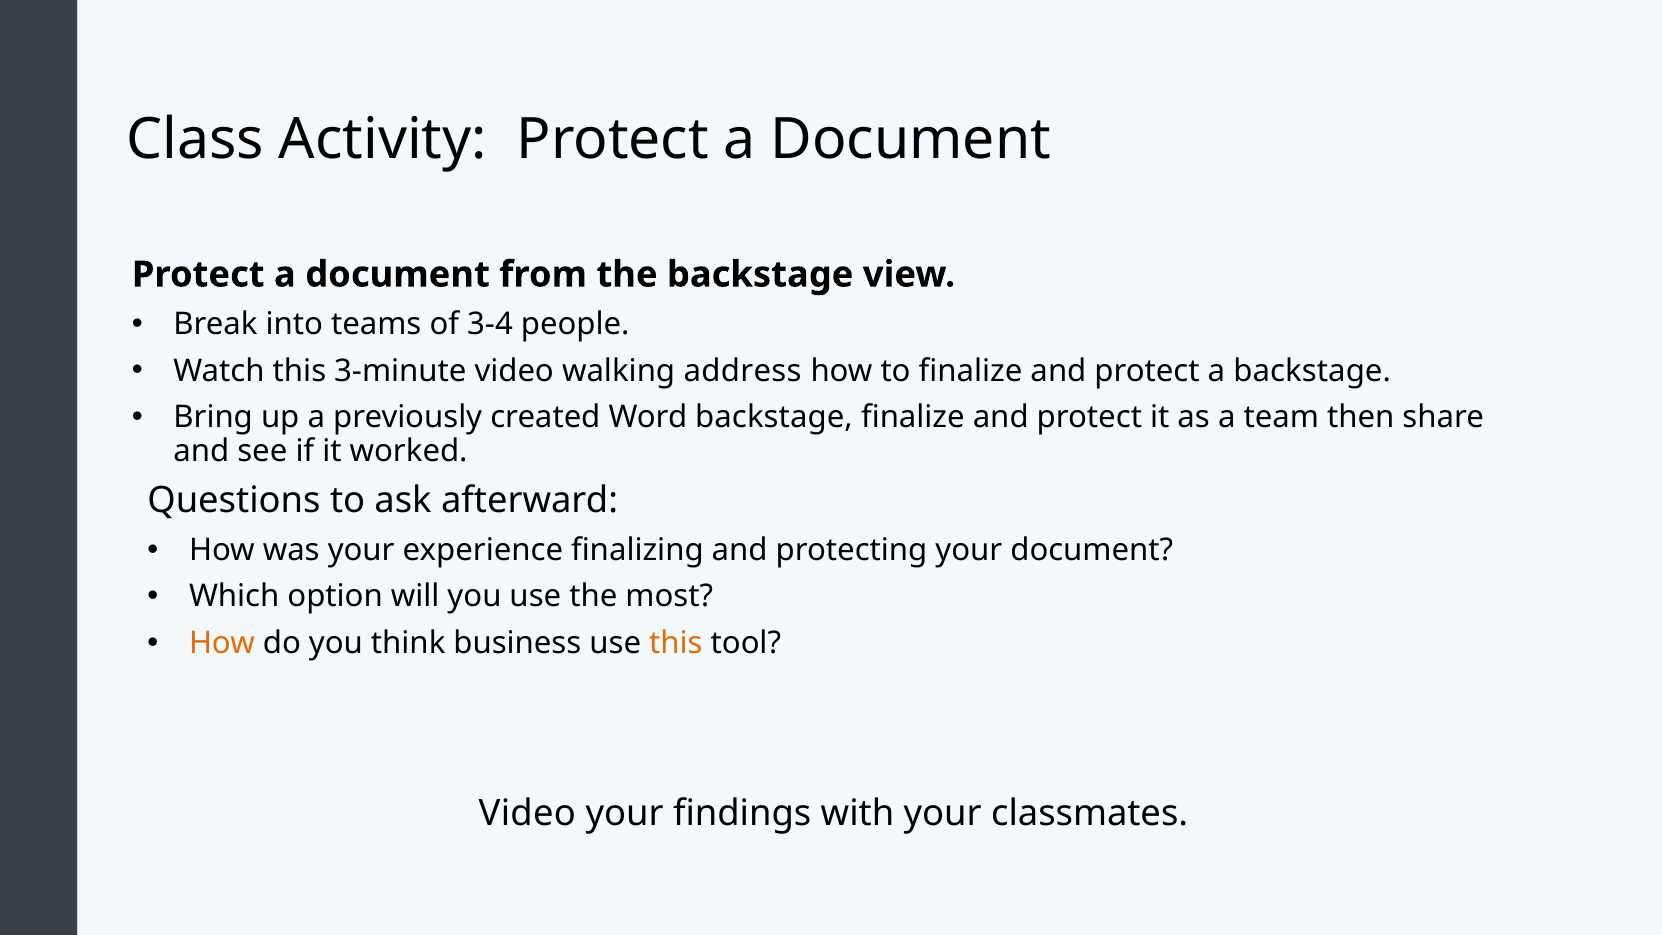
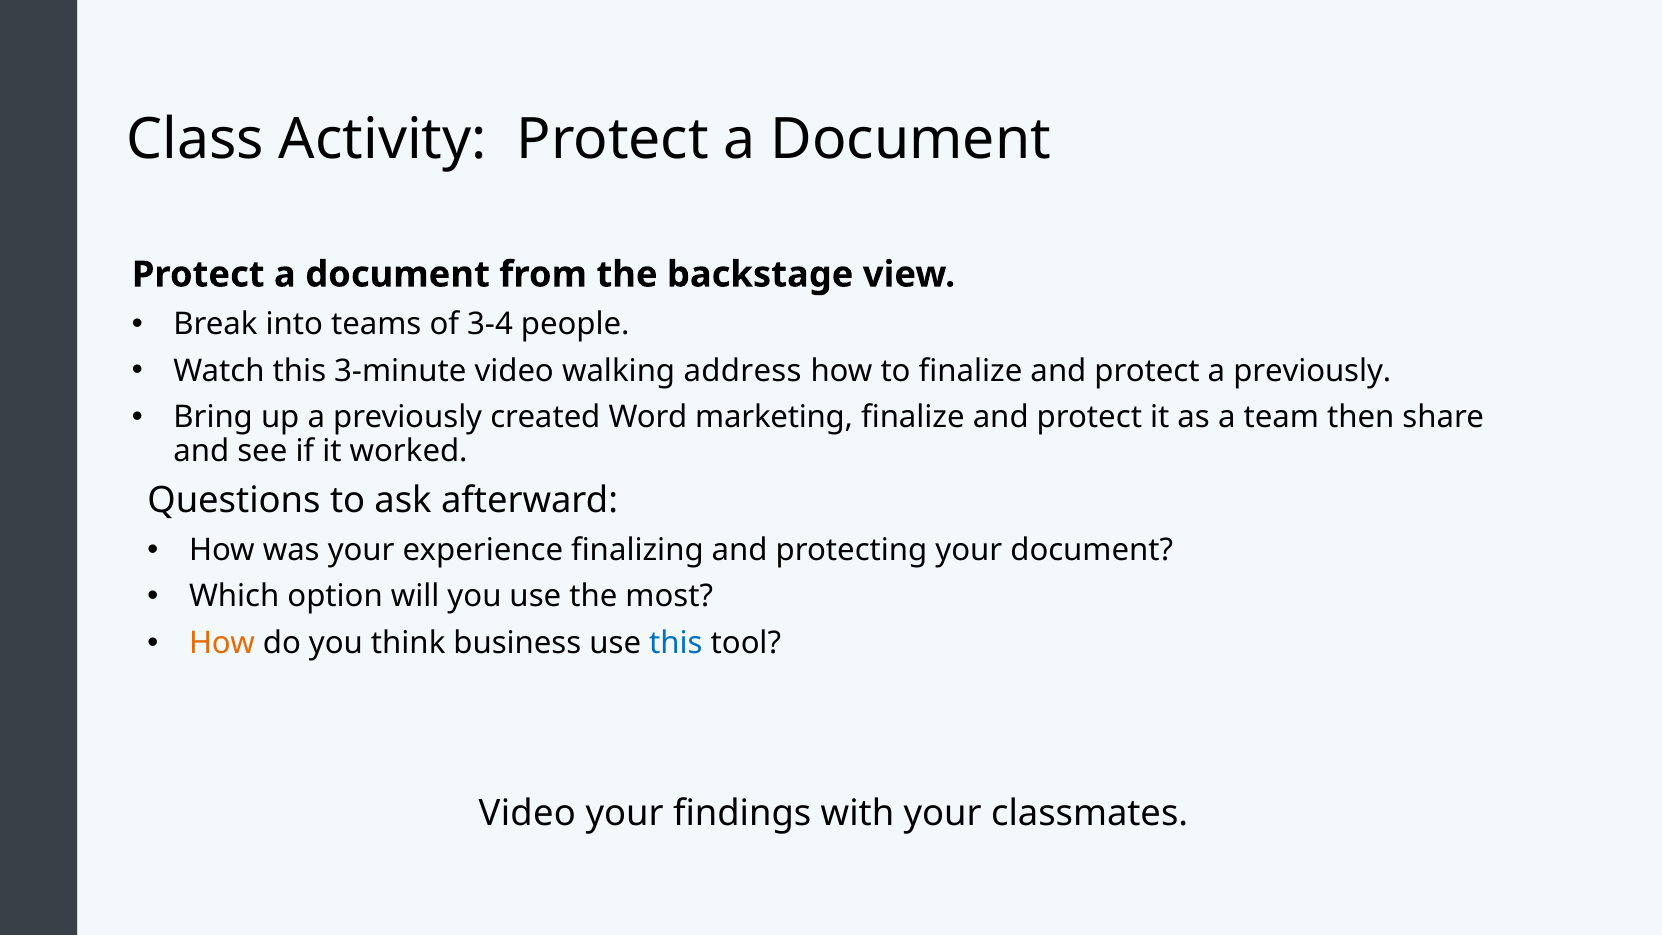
protect a backstage: backstage -> previously
Word backstage: backstage -> marketing
this at (676, 643) colour: orange -> blue
